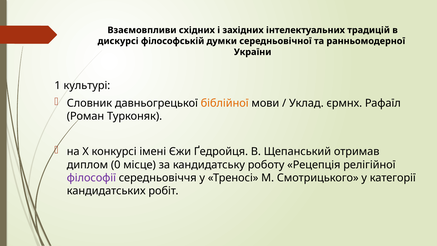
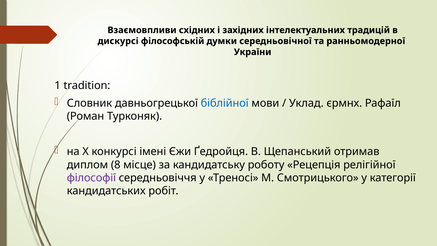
культурі: культурі -> tradition
біблійної colour: orange -> blue
0: 0 -> 8
